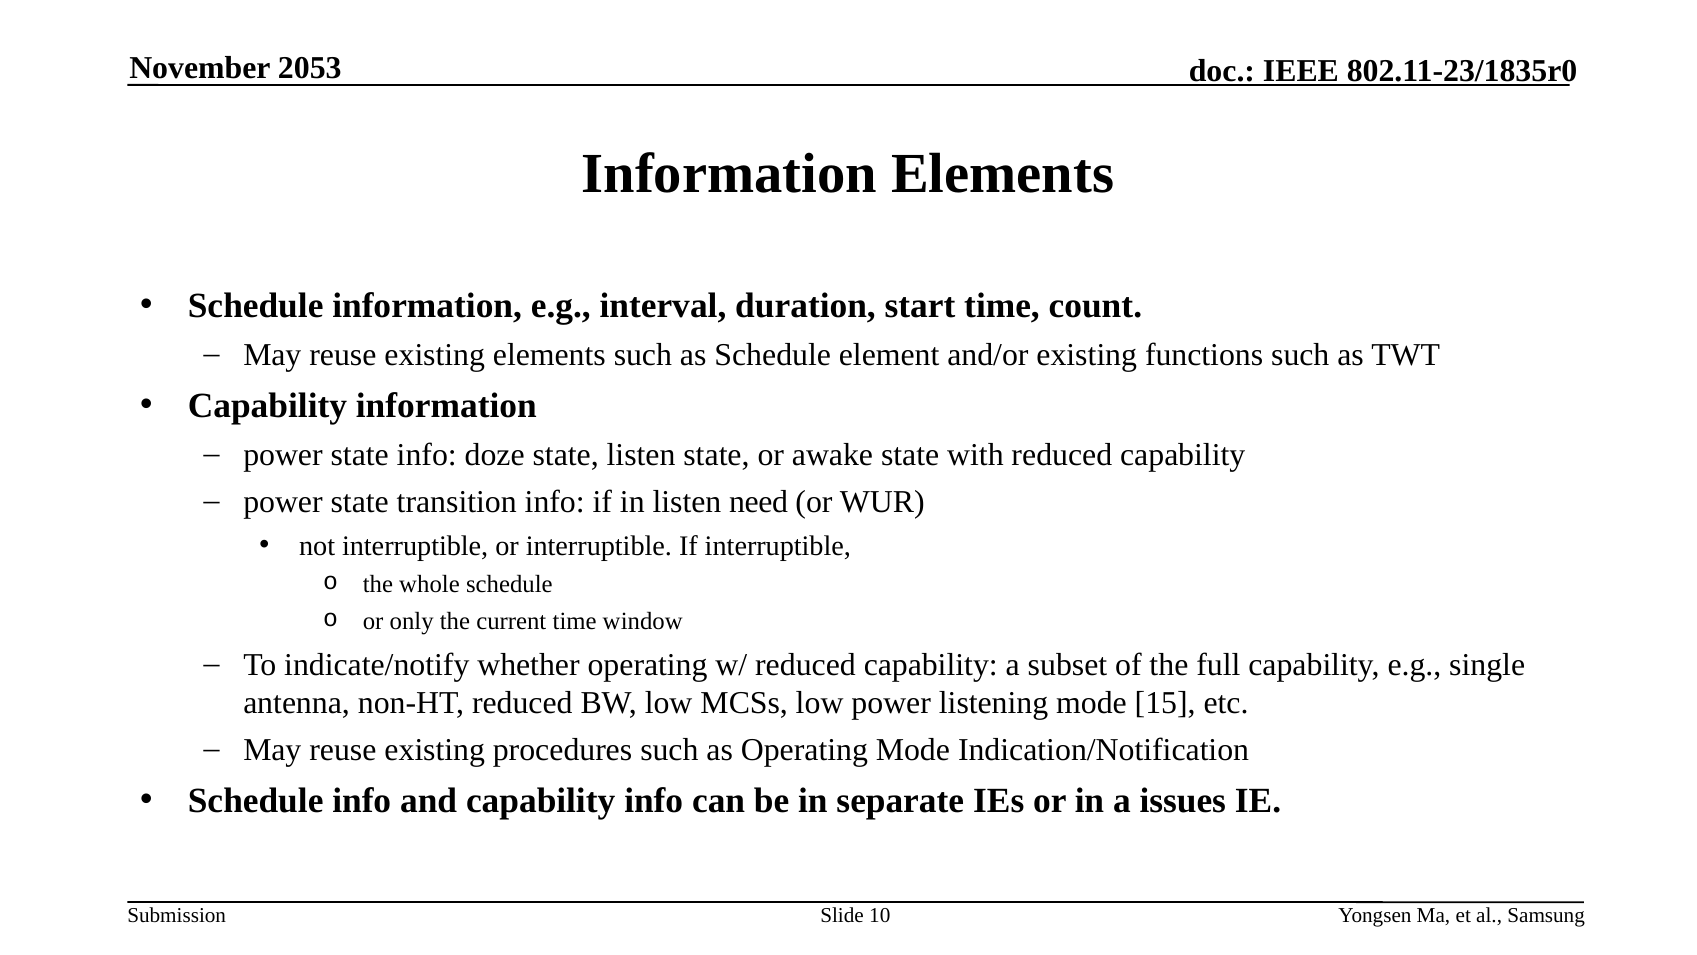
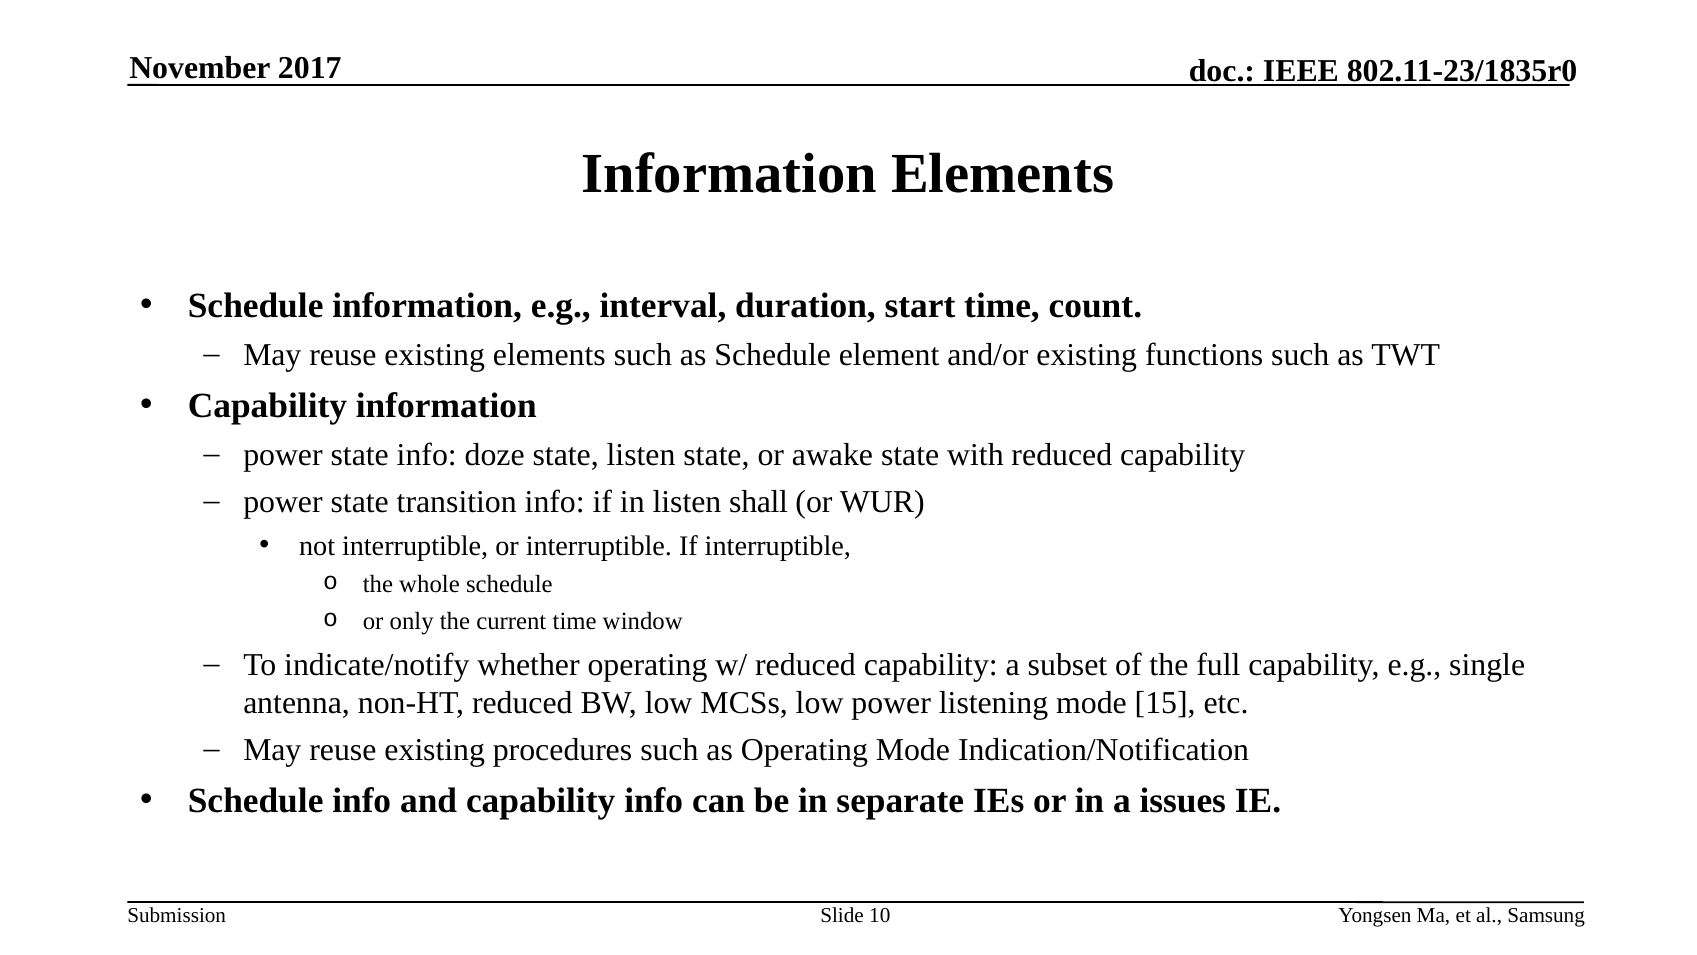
2053: 2053 -> 2017
need: need -> shall
